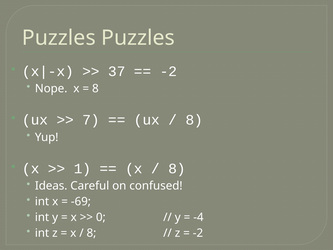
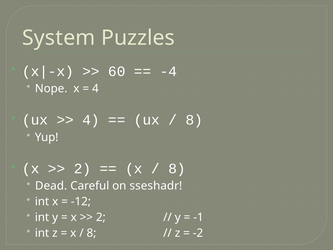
Puzzles at (59, 38): Puzzles -> System
37: 37 -> 60
-2 at (168, 71): -2 -> -4
8 at (95, 88): 8 -> 4
7 at (91, 120): 7 -> 4
1 at (82, 169): 1 -> 2
Ideas: Ideas -> Dead
confused: confused -> sseshadr
-69: -69 -> -12
0 at (101, 217): 0 -> 2
-4: -4 -> -1
